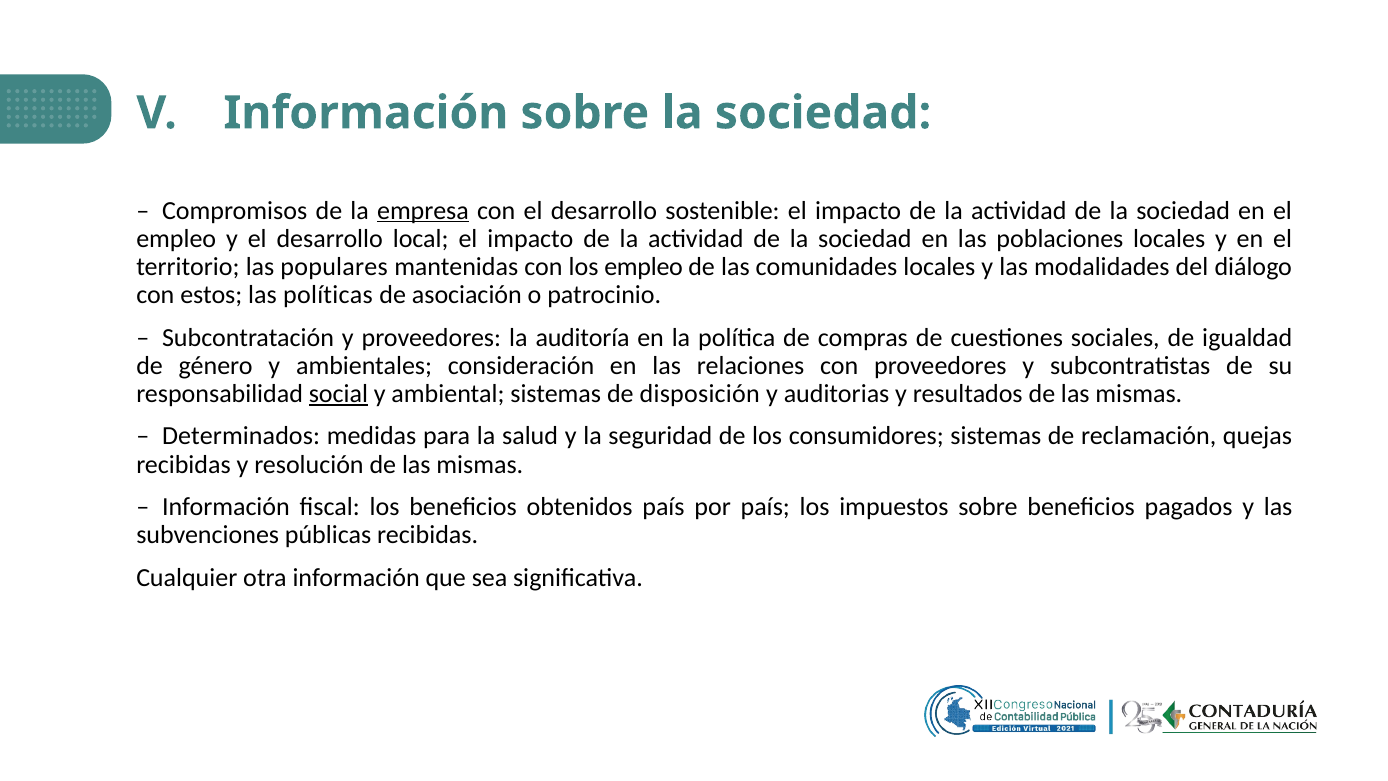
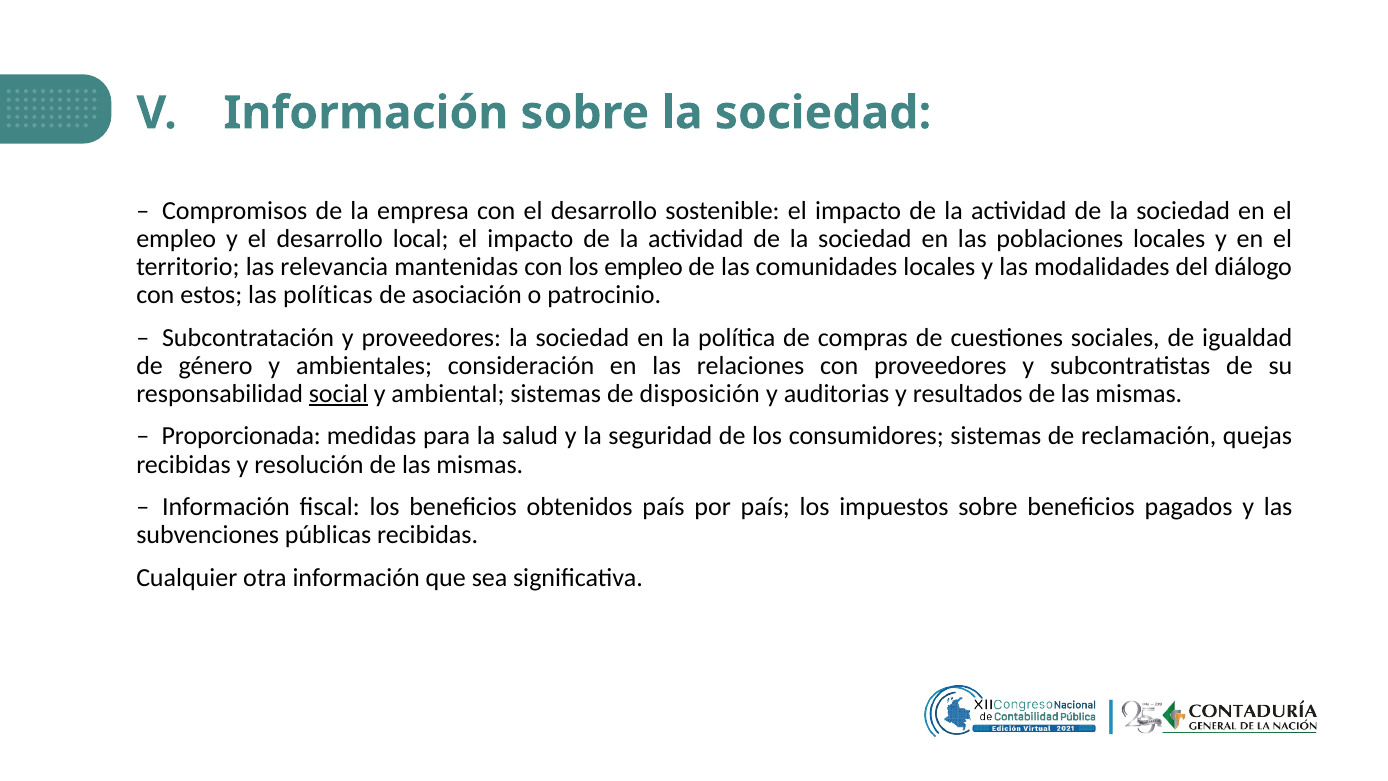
empresa underline: present -> none
populares: populares -> relevancia
proveedores la auditoría: auditoría -> sociedad
Determinados: Determinados -> Proporcionada
